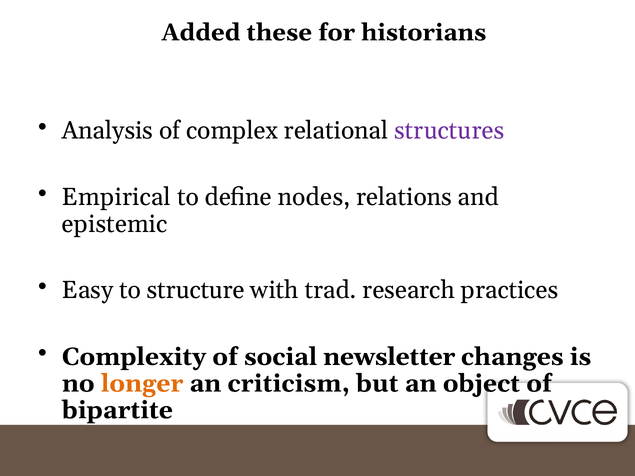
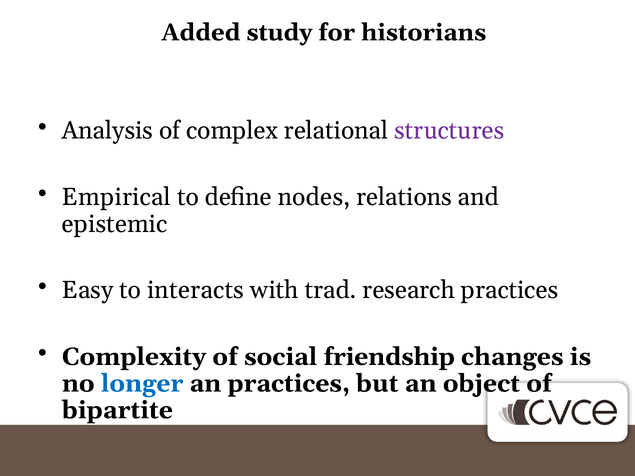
these: these -> study
structure: structure -> interacts
newsletter: newsletter -> friendship
longer colour: orange -> blue
an criticism: criticism -> practices
